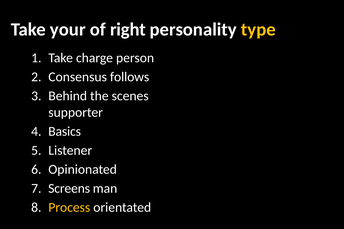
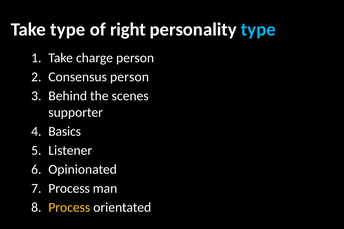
Take your: your -> type
type at (258, 30) colour: yellow -> light blue
Consensus follows: follows -> person
Screens at (69, 189): Screens -> Process
